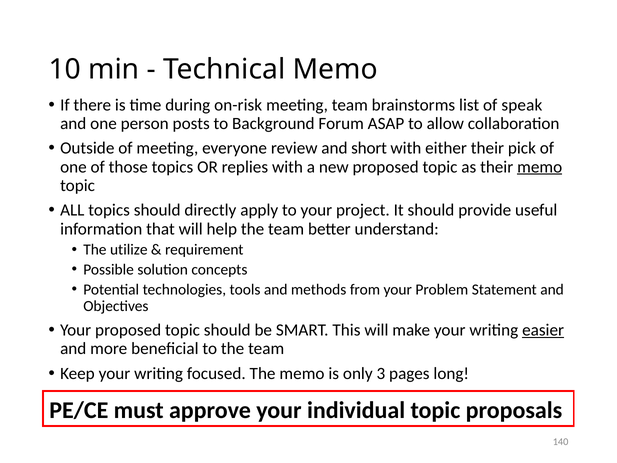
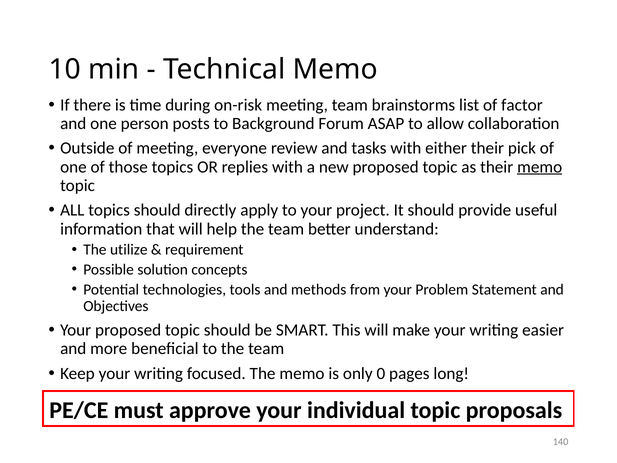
speak: speak -> factor
short: short -> tasks
easier underline: present -> none
3: 3 -> 0
